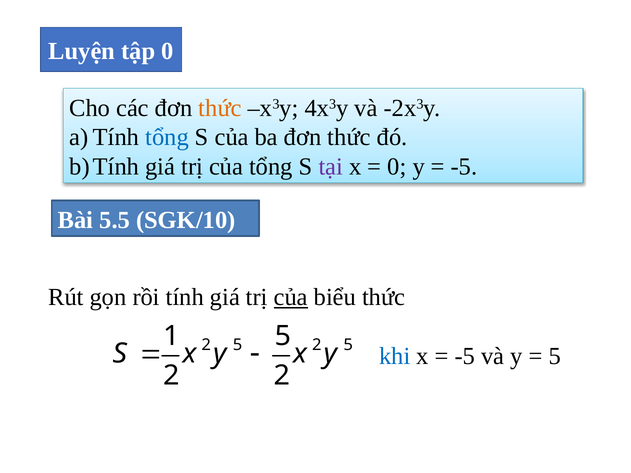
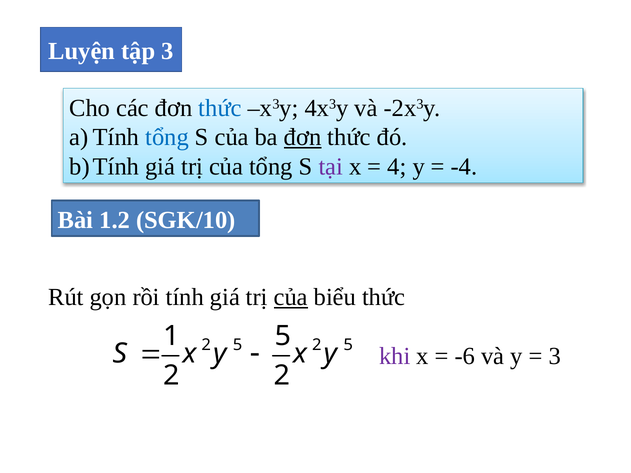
tập 0: 0 -> 3
thức at (220, 108) colour: orange -> blue
đơn at (303, 137) underline: none -> present
0 at (397, 167): 0 -> 4
-5 at (464, 167): -5 -> -4
5.5: 5.5 -> 1.2
khi colour: blue -> purple
-5 at (465, 356): -5 -> -6
5 at (555, 356): 5 -> 3
